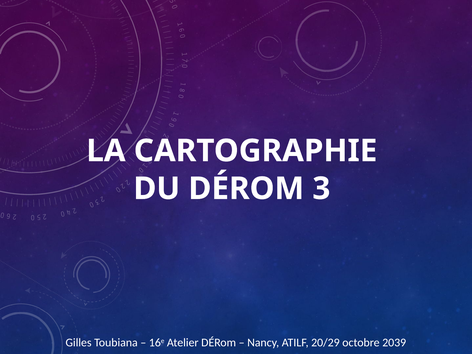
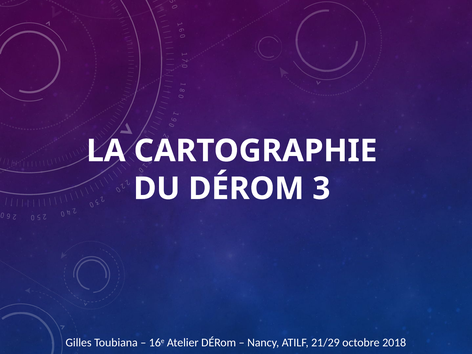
20/29: 20/29 -> 21/29
2039: 2039 -> 2018
